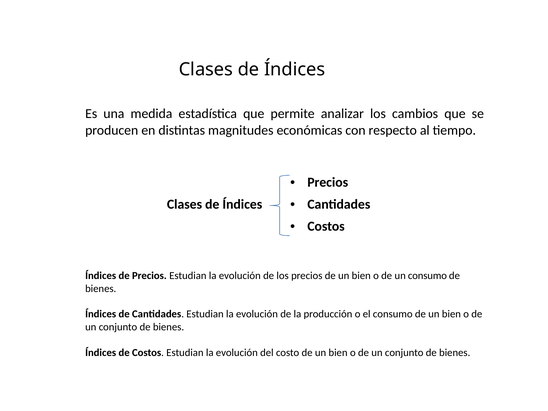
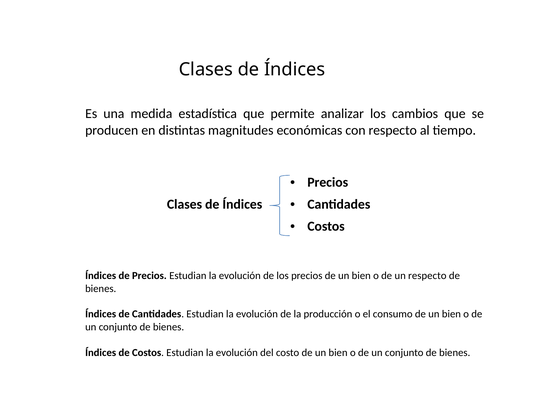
un consumo: consumo -> respecto
